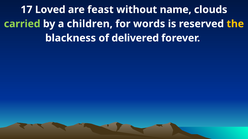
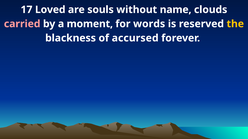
feast: feast -> souls
carried colour: light green -> pink
children: children -> moment
delivered: delivered -> accursed
